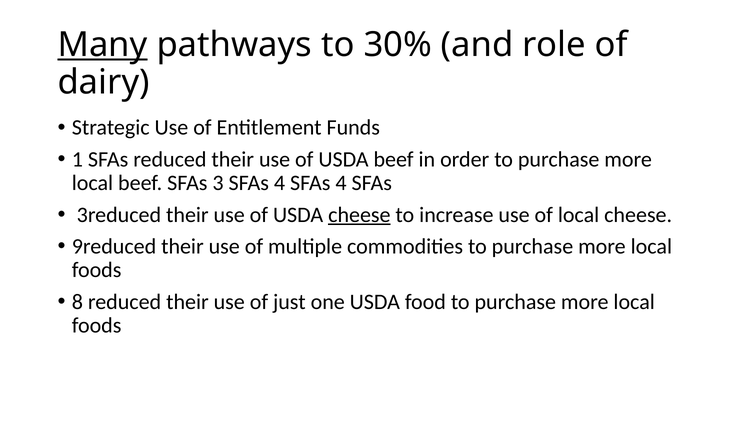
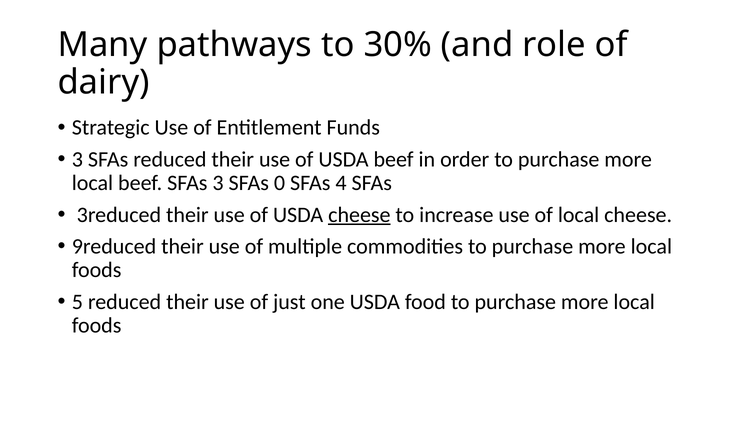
Many underline: present -> none
1 at (77, 159): 1 -> 3
3 SFAs 4: 4 -> 0
8: 8 -> 5
